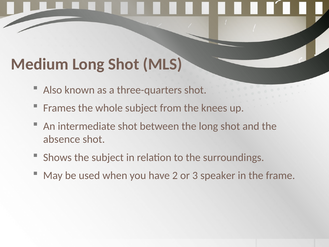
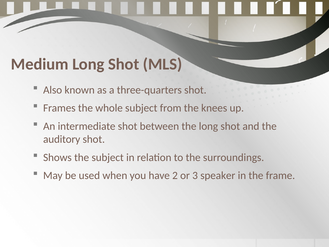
absence: absence -> auditory
